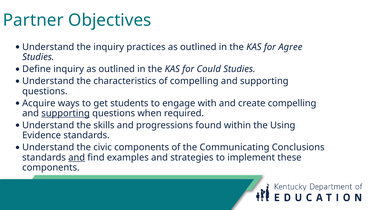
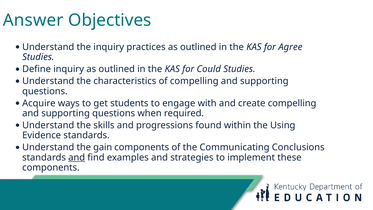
Partner: Partner -> Answer
supporting at (66, 113) underline: present -> none
civic: civic -> gain
